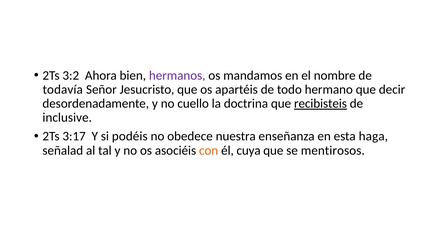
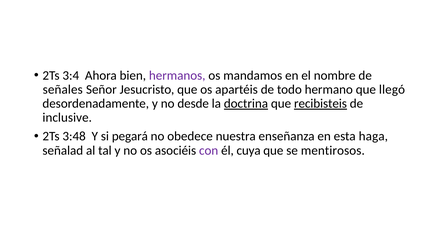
3:2: 3:2 -> 3:4
todavía: todavía -> señales
decir: decir -> llegó
cuello: cuello -> desde
doctrina underline: none -> present
3:17: 3:17 -> 3:48
podéis: podéis -> pegará
con colour: orange -> purple
